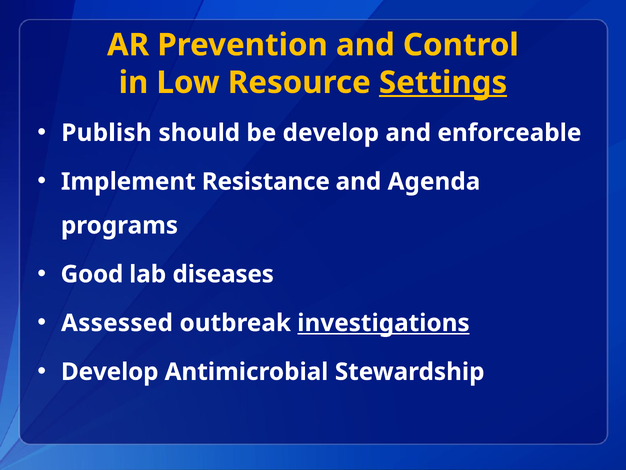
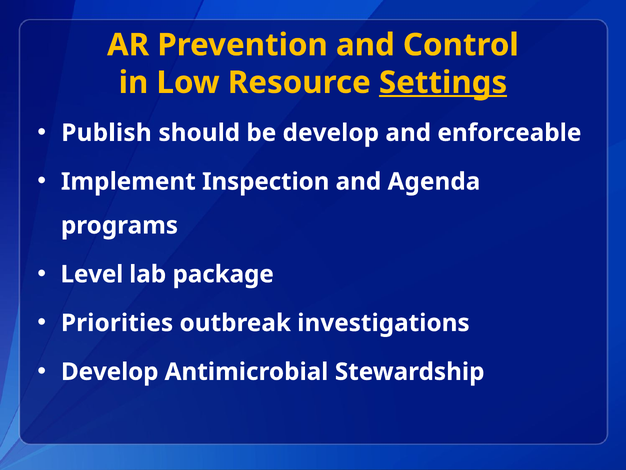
Resistance: Resistance -> Inspection
Good: Good -> Level
diseases: diseases -> package
Assessed: Assessed -> Priorities
investigations underline: present -> none
